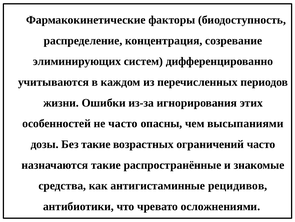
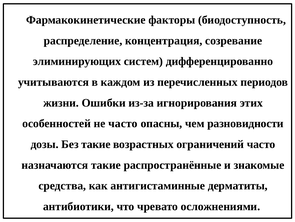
высыпаниями: высыпаниями -> разновидности
рецидивов: рецидивов -> дерматиты
